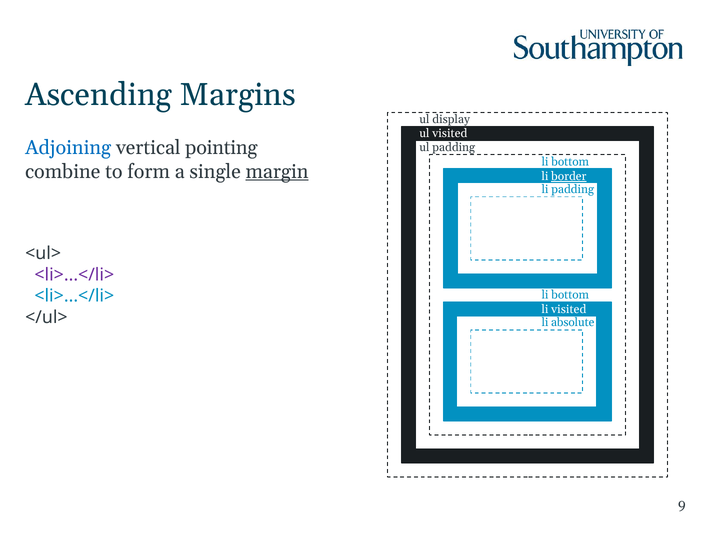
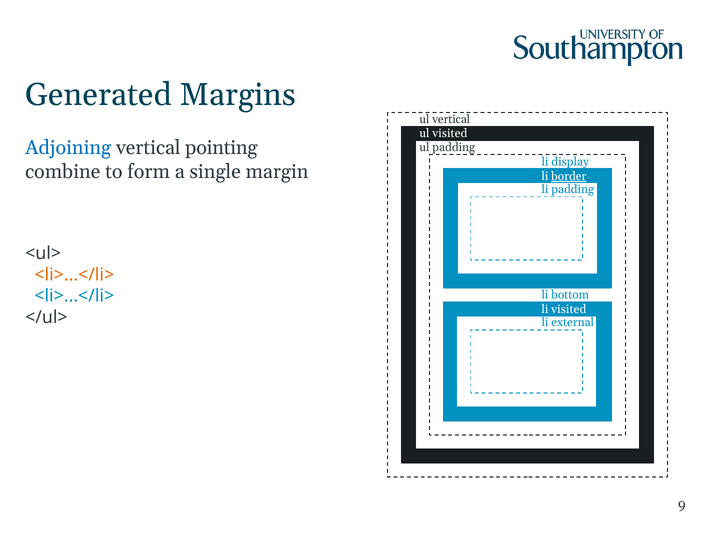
Ascending: Ascending -> Generated
ul display: display -> vertical
bottom at (570, 162): bottom -> display
margin underline: present -> none
<li>...</li> at (74, 274) colour: purple -> orange
absolute: absolute -> external
